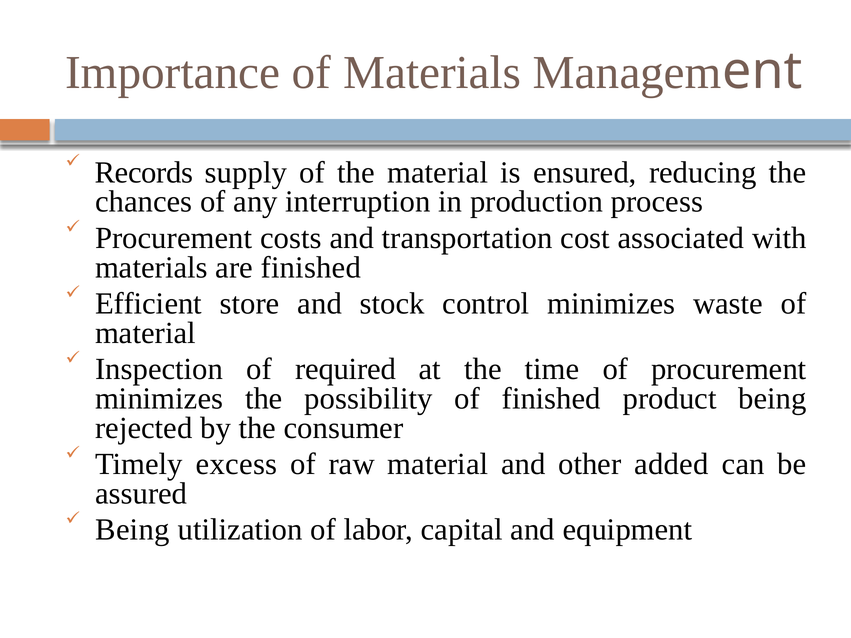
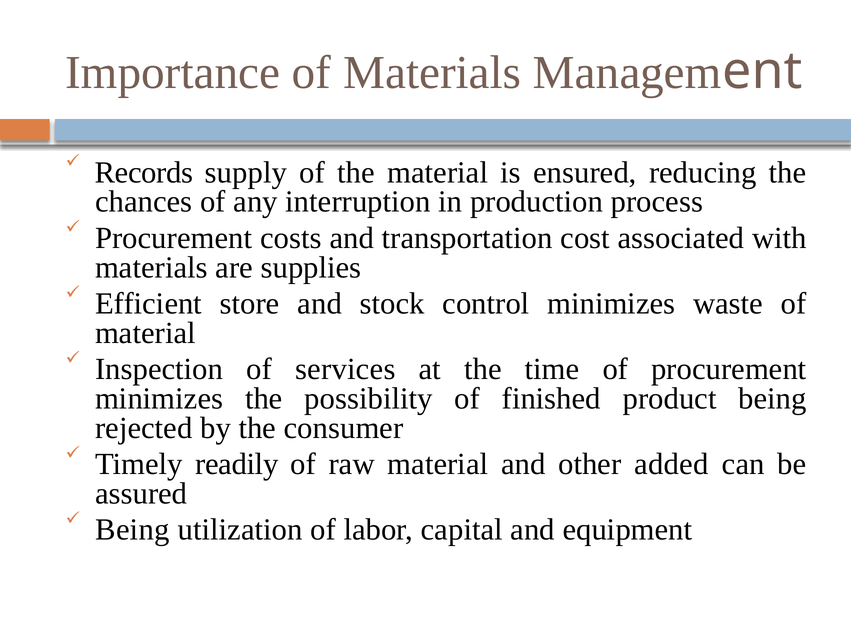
are finished: finished -> supplies
required: required -> services
excess: excess -> readily
